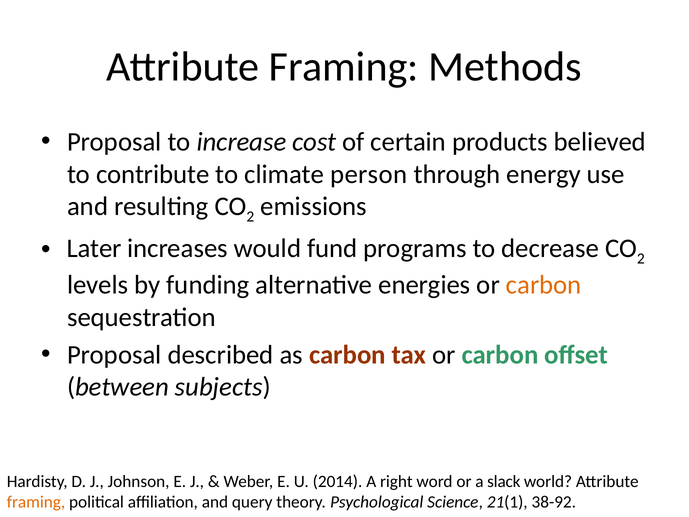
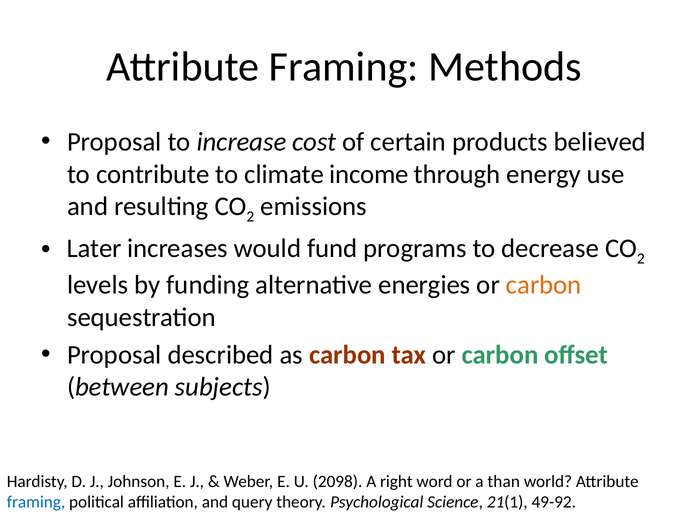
person: person -> income
2014: 2014 -> 2098
slack: slack -> than
framing at (36, 502) colour: orange -> blue
38-92: 38-92 -> 49-92
